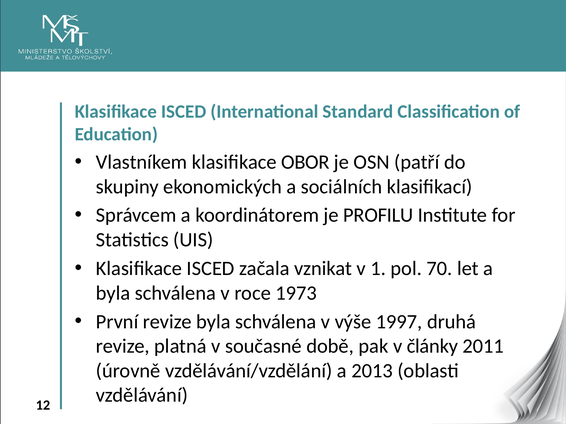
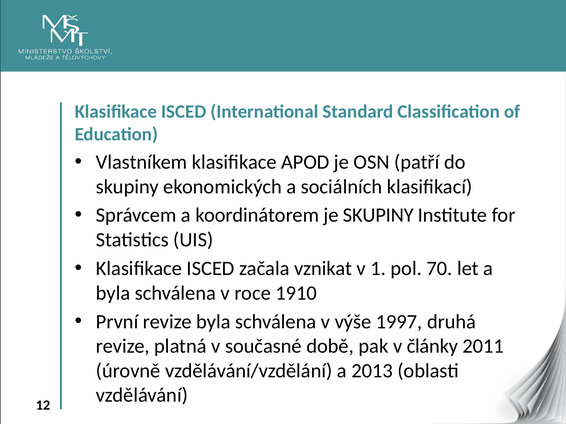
OBOR: OBOR -> APOD
je PROFILU: PROFILU -> SKUPINY
1973: 1973 -> 1910
